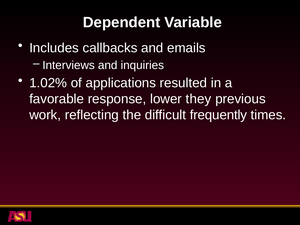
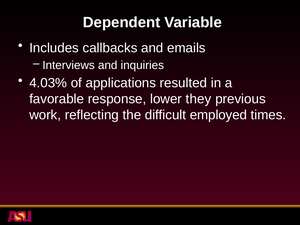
1.02%: 1.02% -> 4.03%
frequently: frequently -> employed
